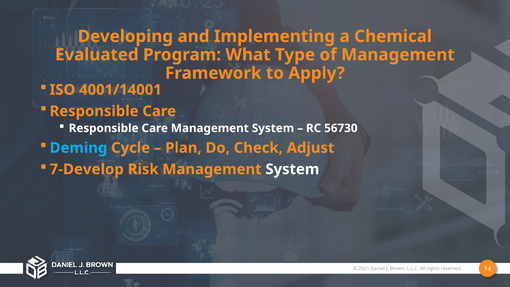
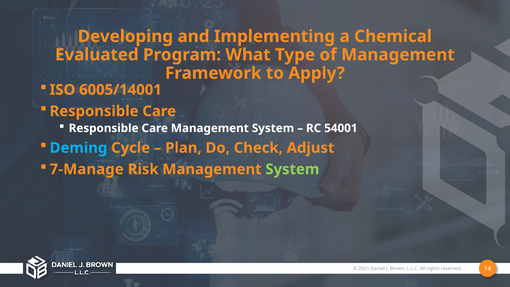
4001/14001: 4001/14001 -> 6005/14001
56730: 56730 -> 54001
7-Develop: 7-Develop -> 7-Manage
System at (292, 169) colour: white -> light green
